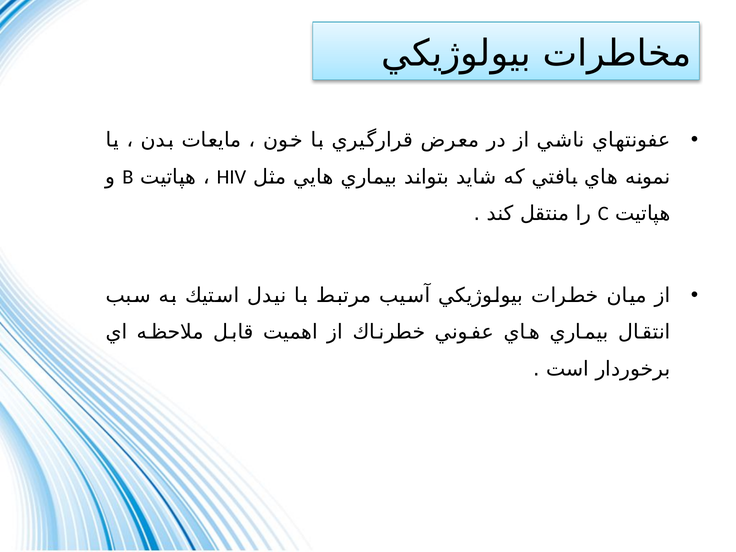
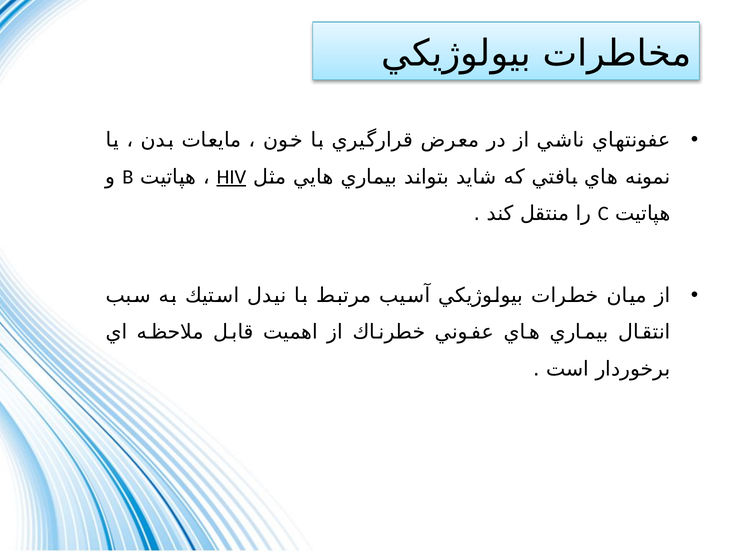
HIV underline: none -> present
